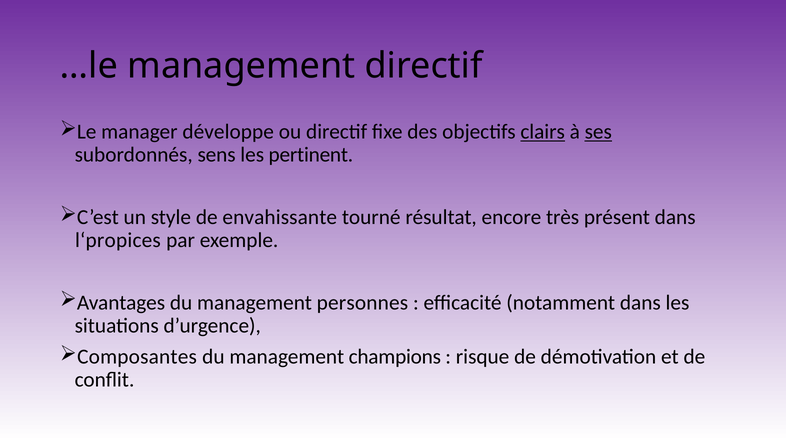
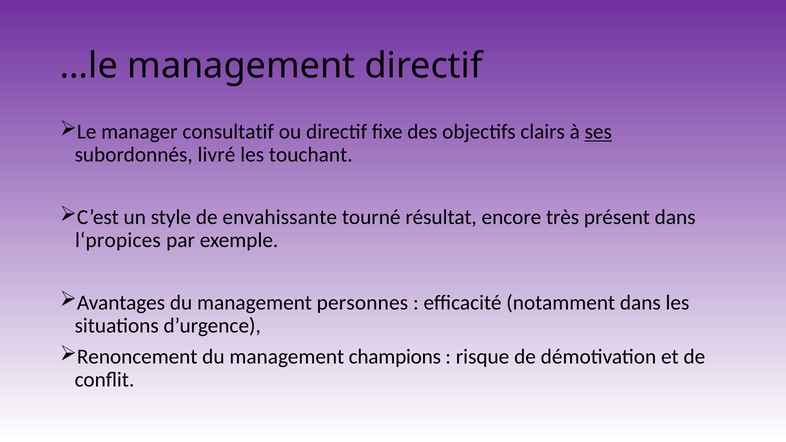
développe: développe -> consultatif
clairs underline: present -> none
sens: sens -> livré
pertinent: pertinent -> touchant
Composantes: Composantes -> Renoncement
